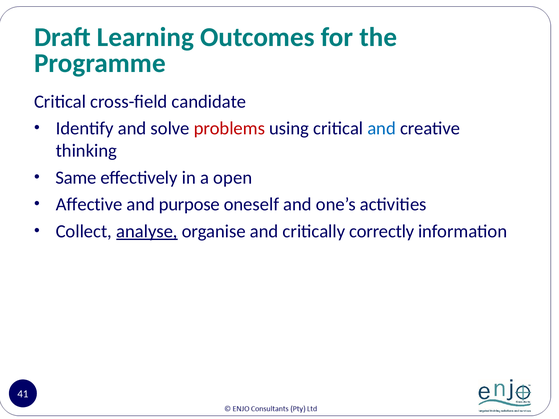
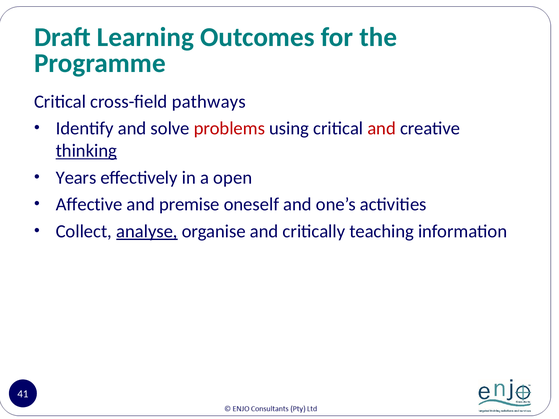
candidate: candidate -> pathways
and at (382, 129) colour: blue -> red
thinking underline: none -> present
Same: Same -> Years
purpose: purpose -> premise
correctly: correctly -> teaching
